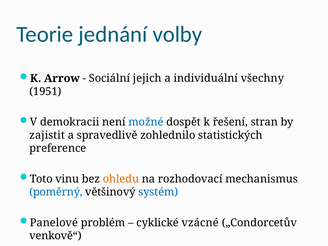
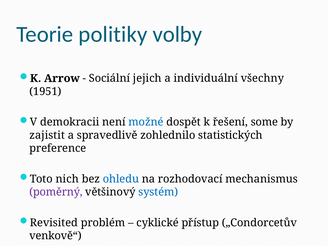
jednání: jednání -> politiky
stran: stran -> some
vinu: vinu -> nich
ohledu colour: orange -> blue
poměrný colour: blue -> purple
Panelové: Panelové -> Revisited
vzácné: vzácné -> přístup
